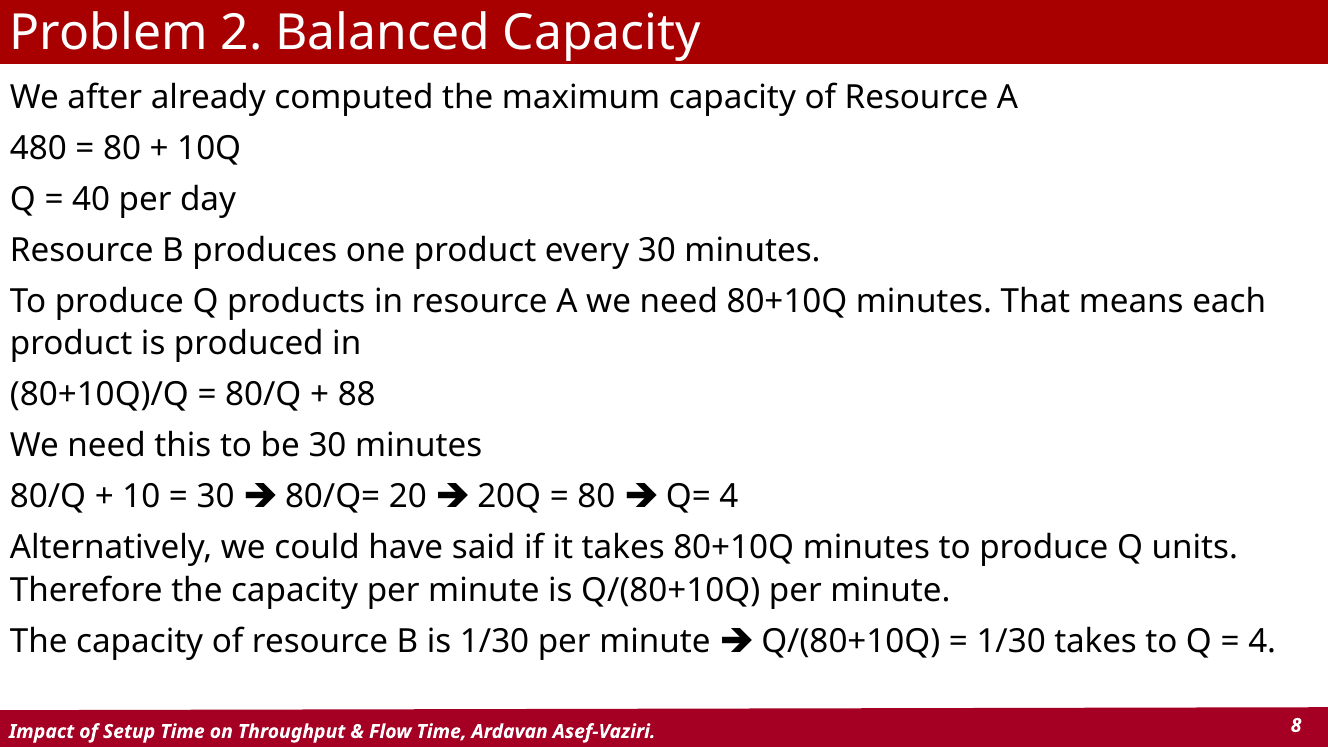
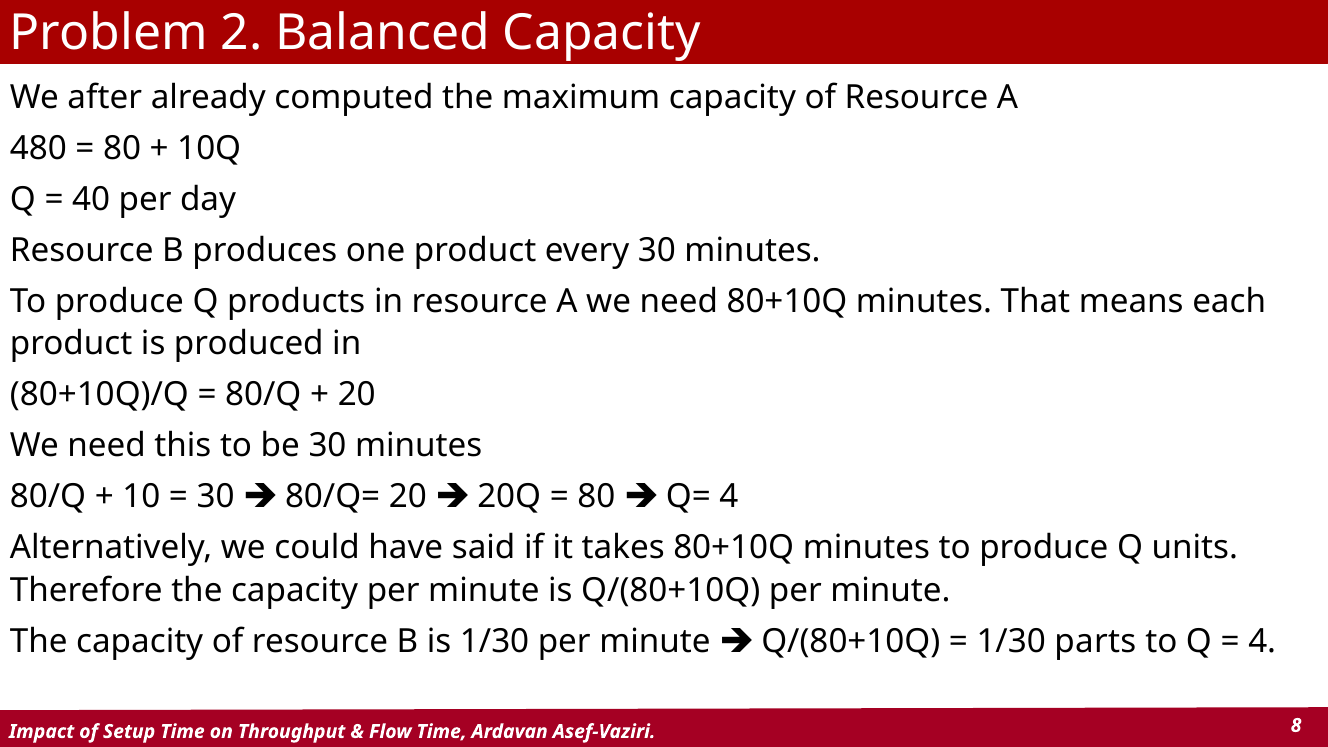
88 at (357, 395): 88 -> 20
1/30 takes: takes -> parts
